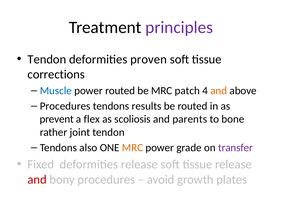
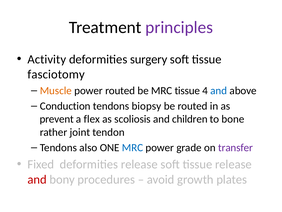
Tendon at (47, 59): Tendon -> Activity
proven: proven -> surgery
corrections: corrections -> fasciotomy
Muscle colour: blue -> orange
MRC patch: patch -> tissue
and at (219, 90) colour: orange -> blue
Procedures at (65, 106): Procedures -> Conduction
results: results -> biopsy
parents: parents -> children
MRC at (133, 147) colour: orange -> blue
